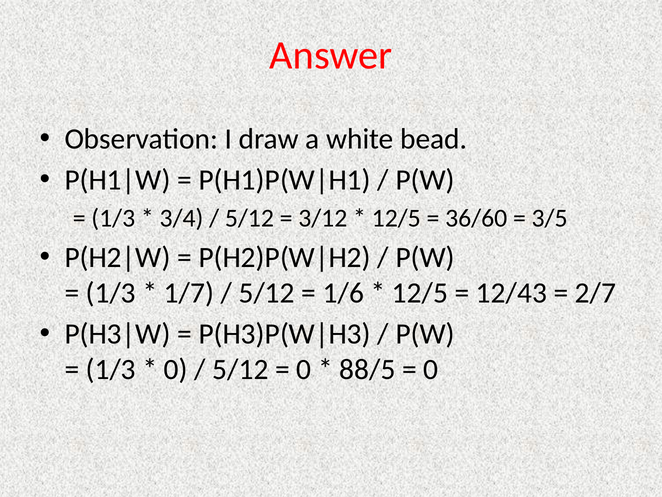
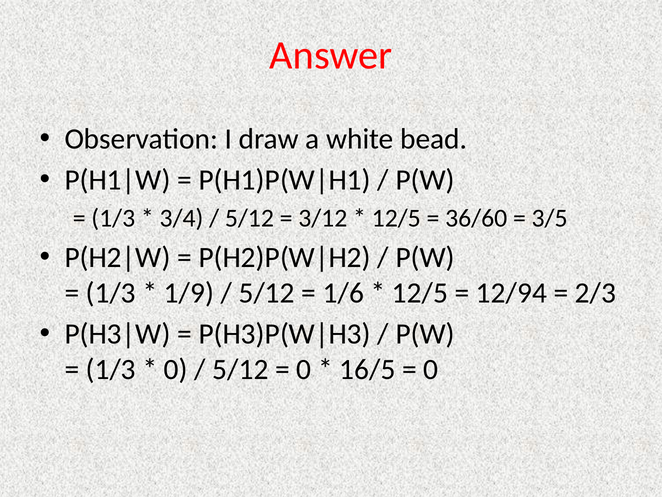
1/7: 1/7 -> 1/9
12/43: 12/43 -> 12/94
2/7: 2/7 -> 2/3
88/5: 88/5 -> 16/5
